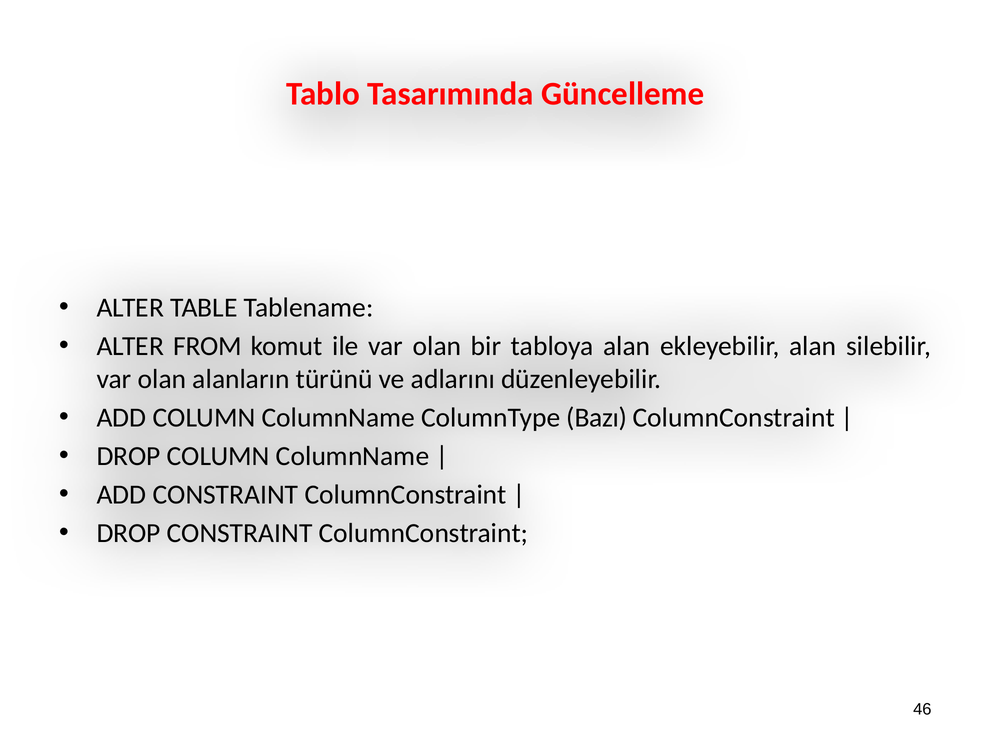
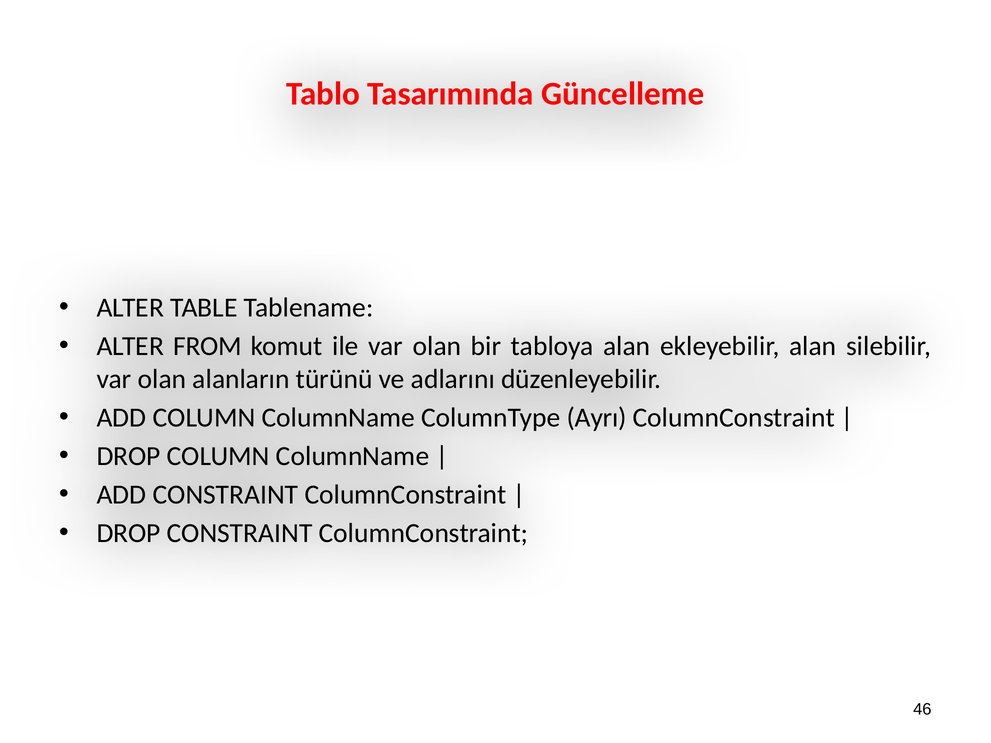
Bazı: Bazı -> Ayrı
